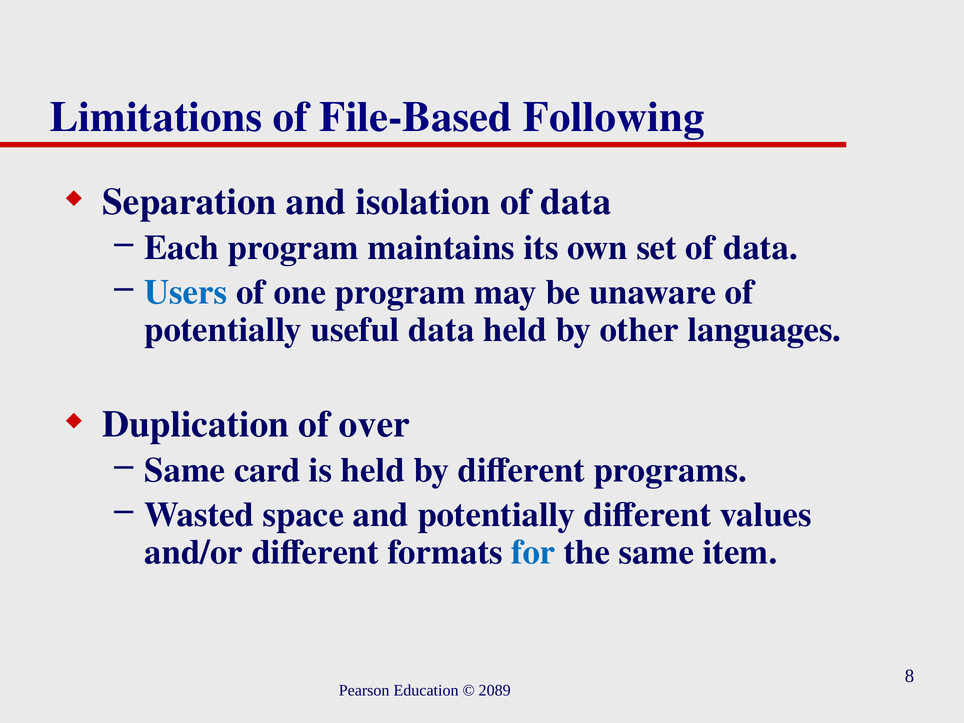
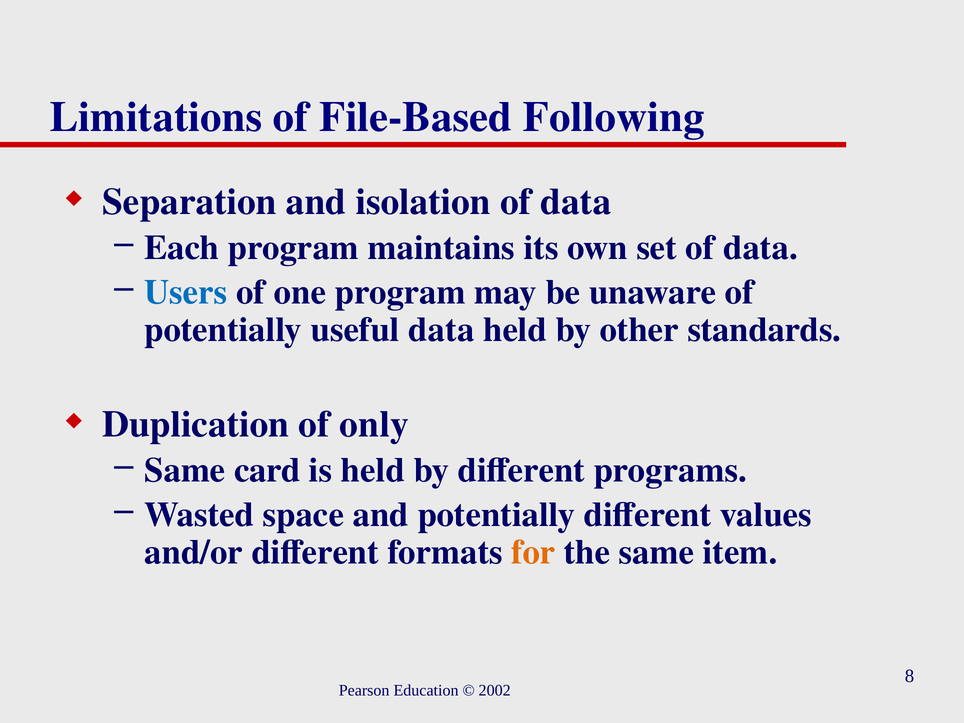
languages: languages -> standards
over: over -> only
for colour: blue -> orange
2089: 2089 -> 2002
